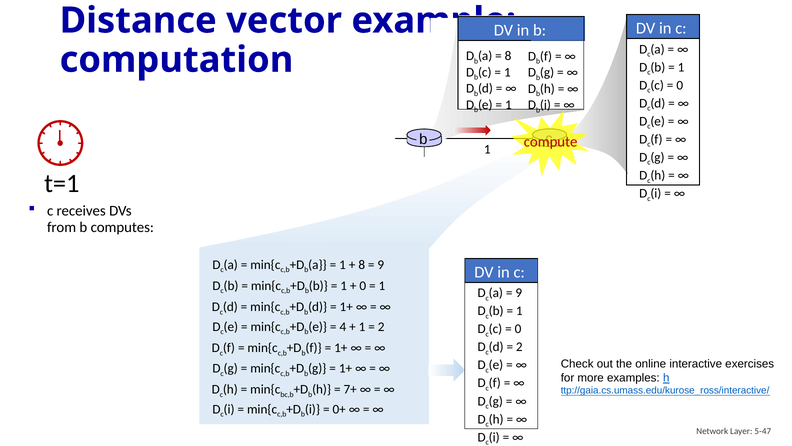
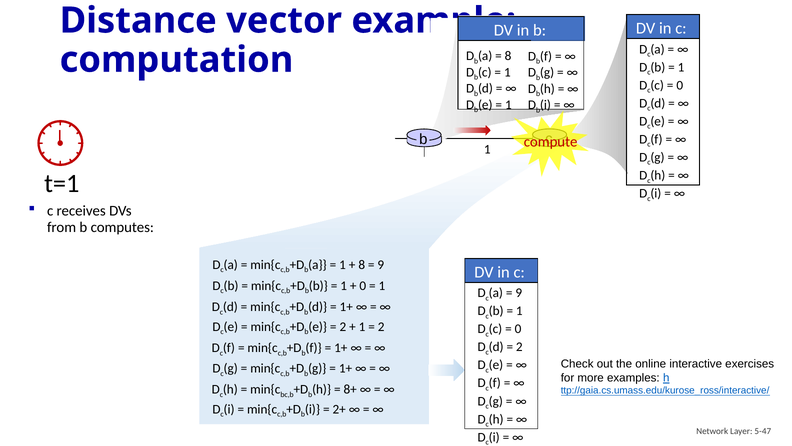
4 at (343, 326): 4 -> 2
7+: 7+ -> 8+
0+: 0+ -> 2+
